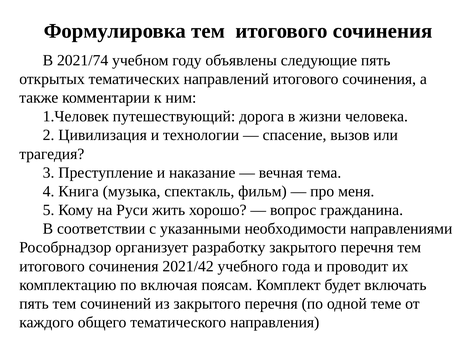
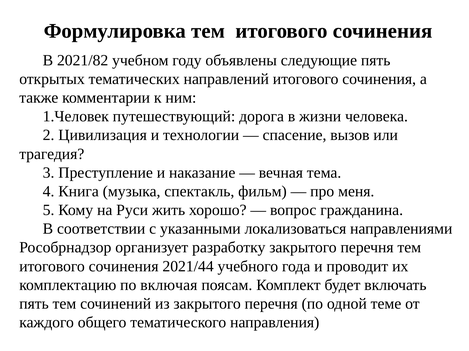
2021/74: 2021/74 -> 2021/82
необходимости: необходимости -> локализоваться
2021/42: 2021/42 -> 2021/44
